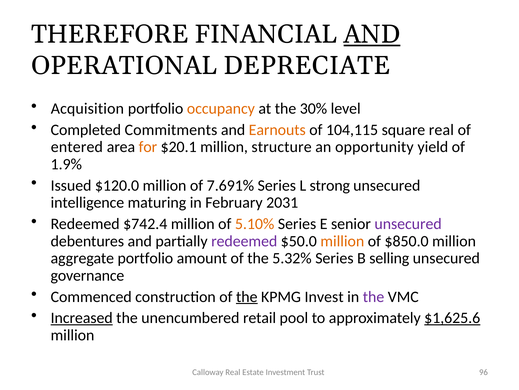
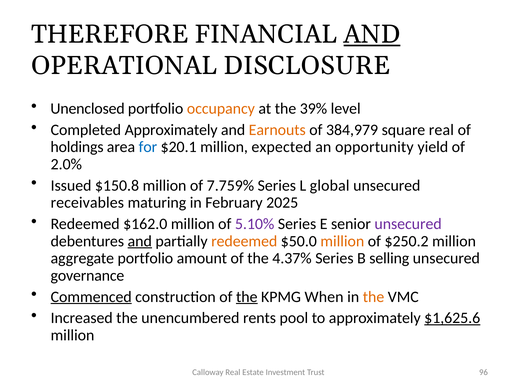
DEPRECIATE: DEPRECIATE -> DISCLOSURE
Acquisition: Acquisition -> Unenclosed
30%: 30% -> 39%
Completed Commitments: Commitments -> Approximately
104,115: 104,115 -> 384,979
entered: entered -> holdings
for colour: orange -> blue
structure: structure -> expected
1.9%: 1.9% -> 2.0%
$120.0: $120.0 -> $150.8
7.691%: 7.691% -> 7.759%
strong: strong -> global
intelligence: intelligence -> receivables
2031: 2031 -> 2025
$742.4: $742.4 -> $162.0
5.10% colour: orange -> purple
and at (140, 241) underline: none -> present
redeemed at (244, 241) colour: purple -> orange
$850.0: $850.0 -> $250.2
5.32%: 5.32% -> 4.37%
Commenced underline: none -> present
Invest: Invest -> When
the at (374, 296) colour: purple -> orange
Increased underline: present -> none
retail: retail -> rents
